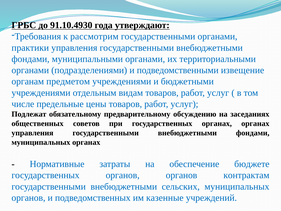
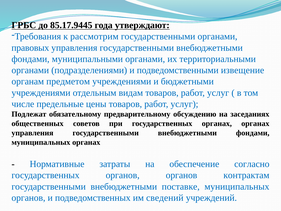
91.10.4930: 91.10.4930 -> 85.17.9445
практики: практики -> правовых
бюджете: бюджете -> согласно
сельских: сельских -> поставке
казенные: казенные -> сведений
